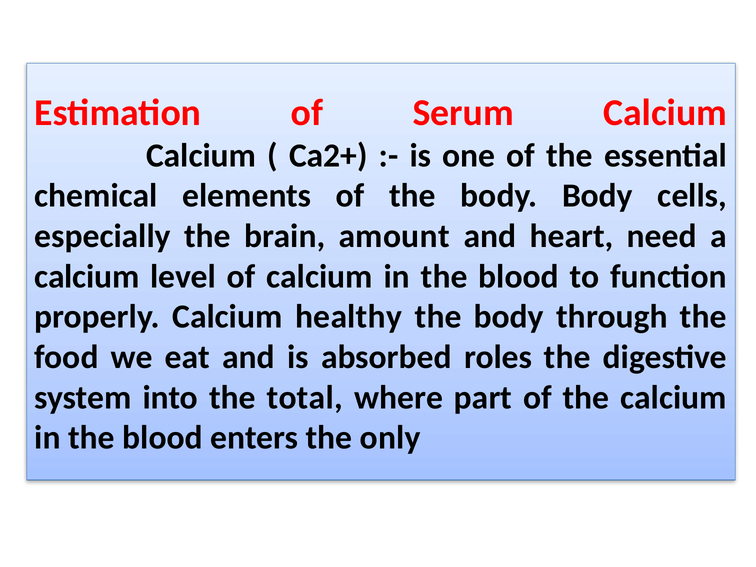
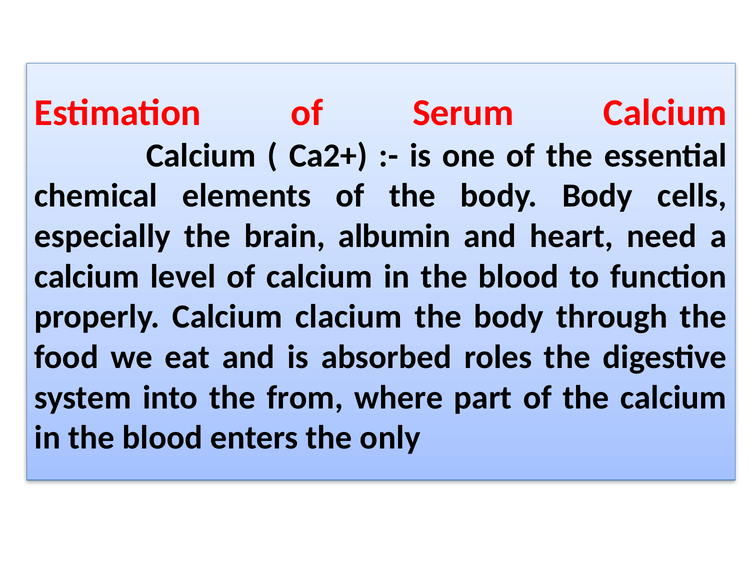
amount: amount -> albumin
healthy: healthy -> clacium
total: total -> from
